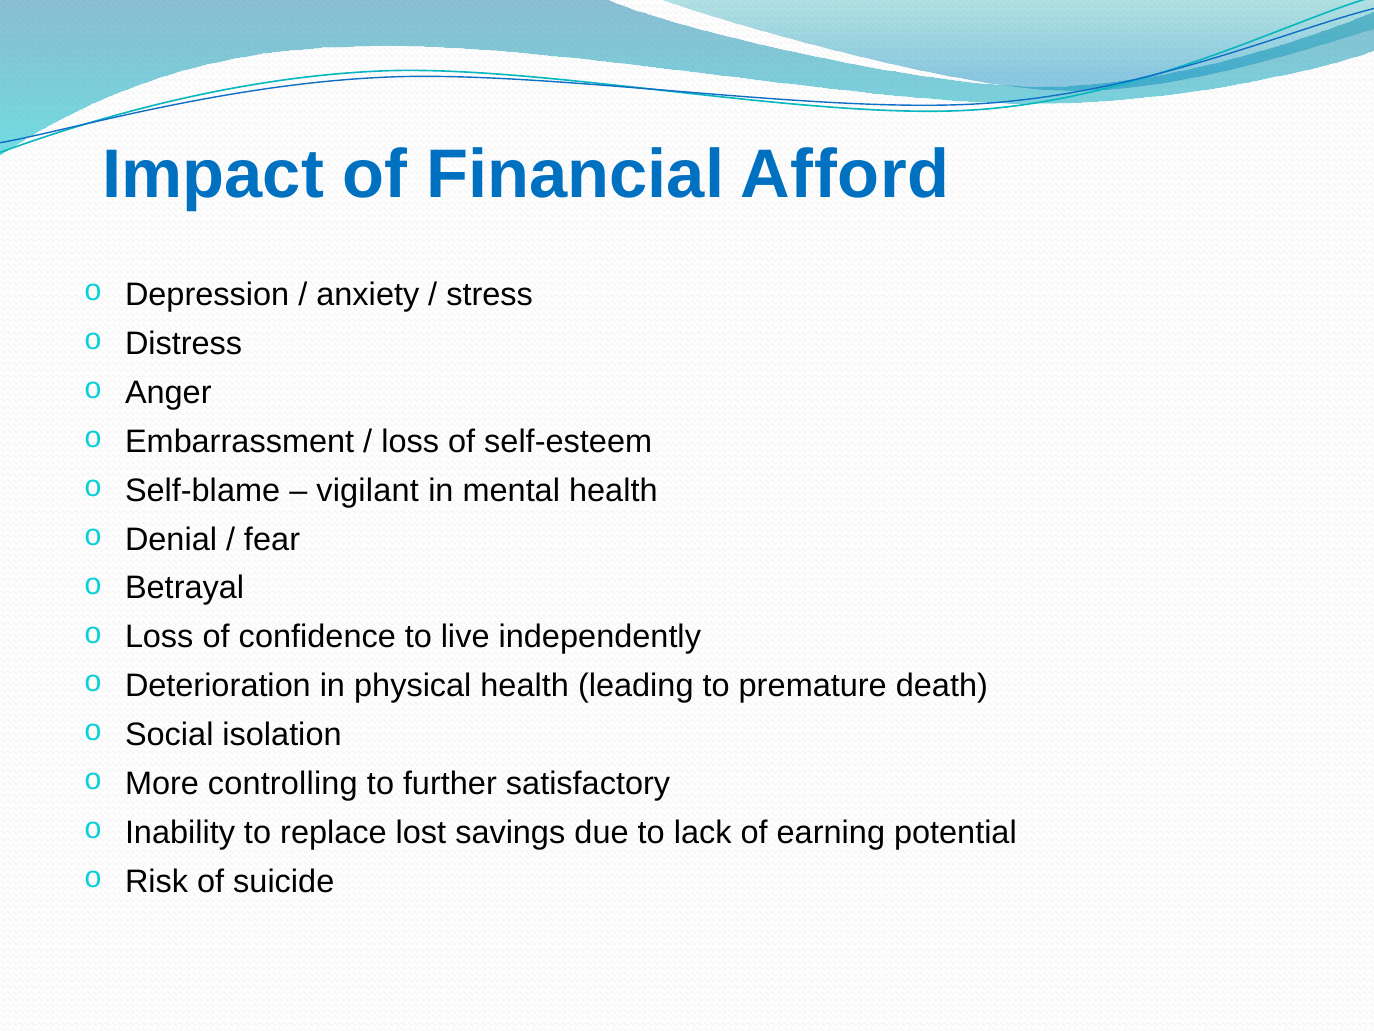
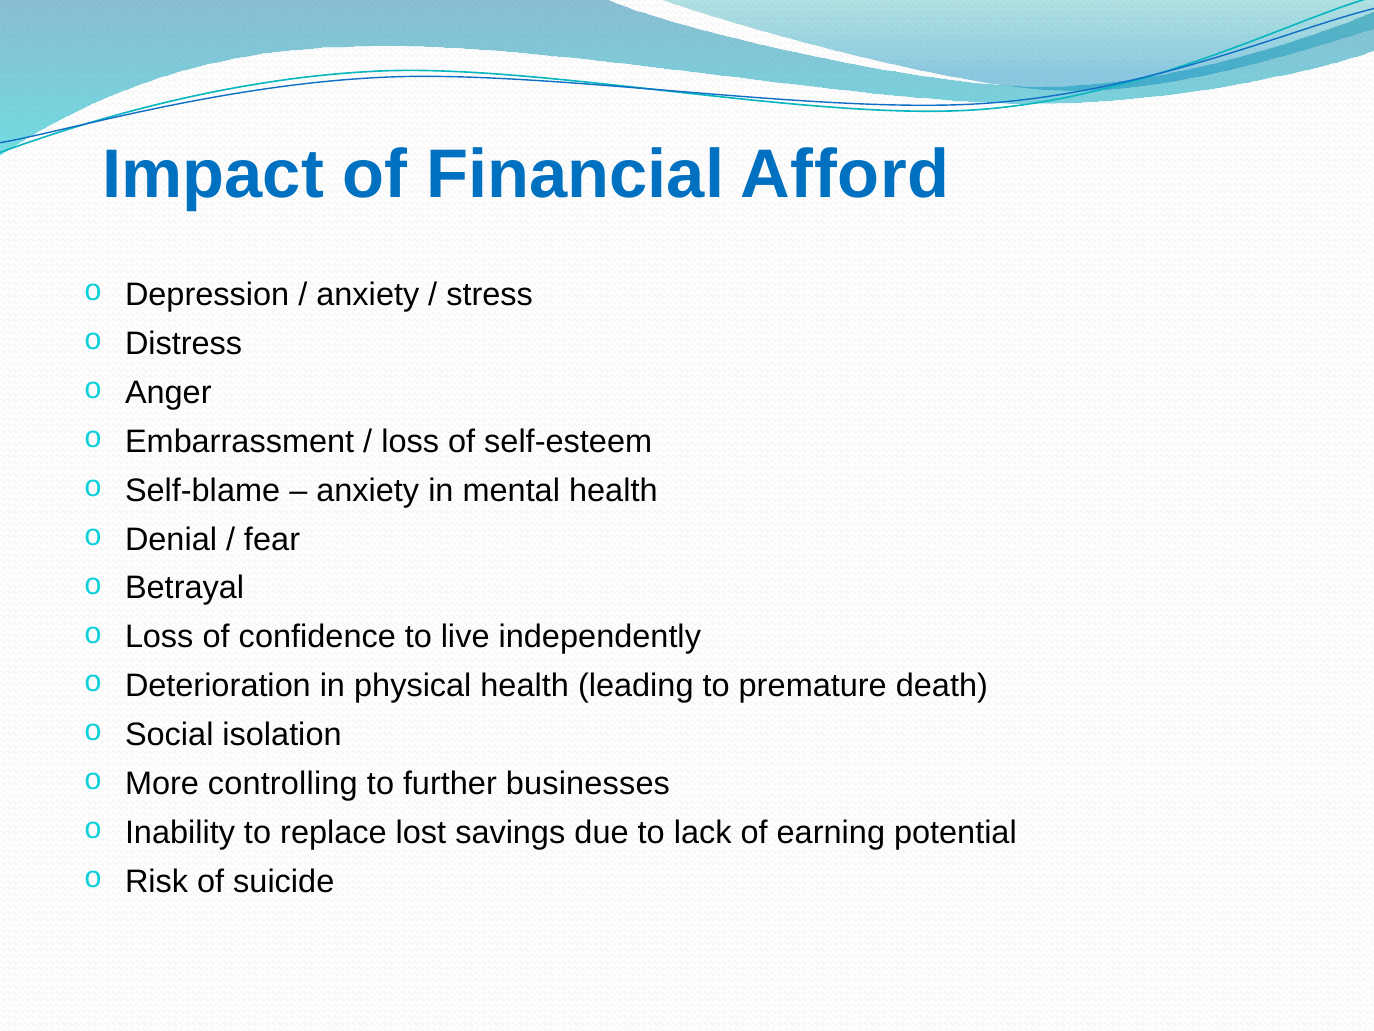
vigilant at (368, 490): vigilant -> anxiety
satisfactory: satisfactory -> businesses
